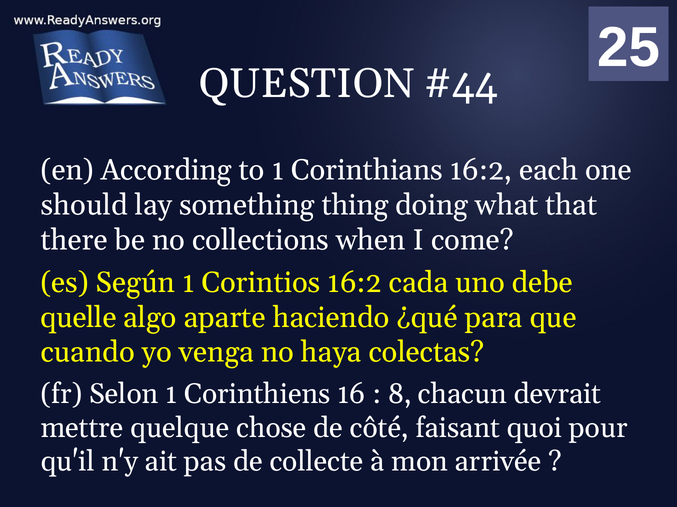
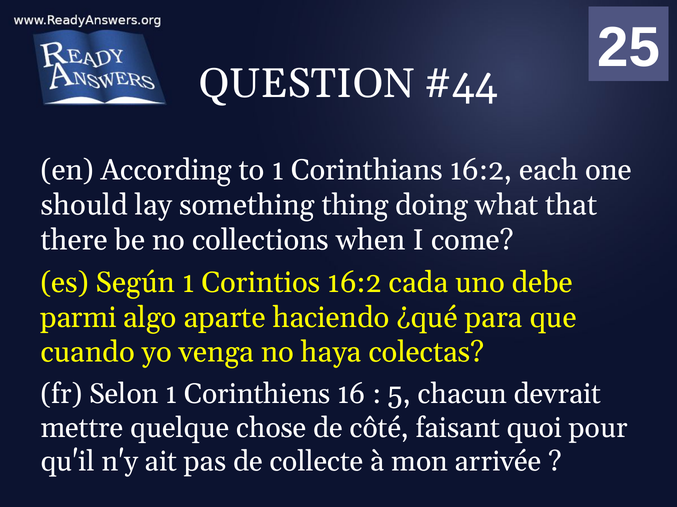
quelle: quelle -> parmi
8: 8 -> 5
